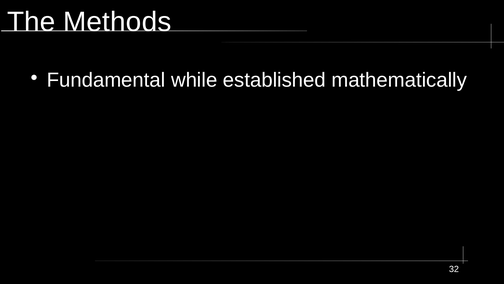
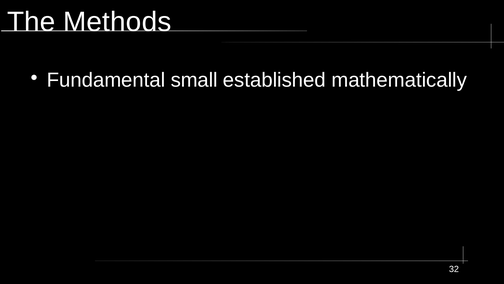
while: while -> small
